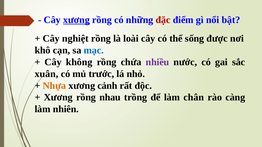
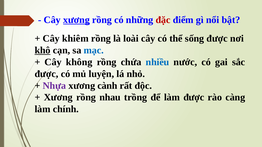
nghiệt: nghiệt -> khiêm
khô underline: none -> present
nhiều colour: purple -> blue
xuân at (46, 74): xuân -> được
trước: trước -> luyện
Nhựa colour: orange -> purple
cảnh: cảnh -> cành
làm chân: chân -> được
nhiên: nhiên -> chính
